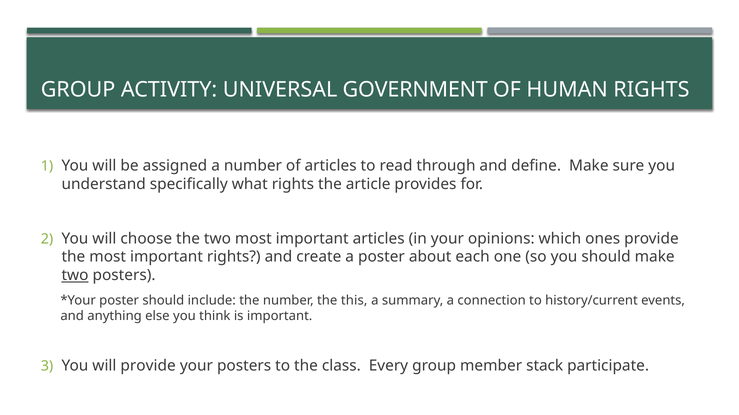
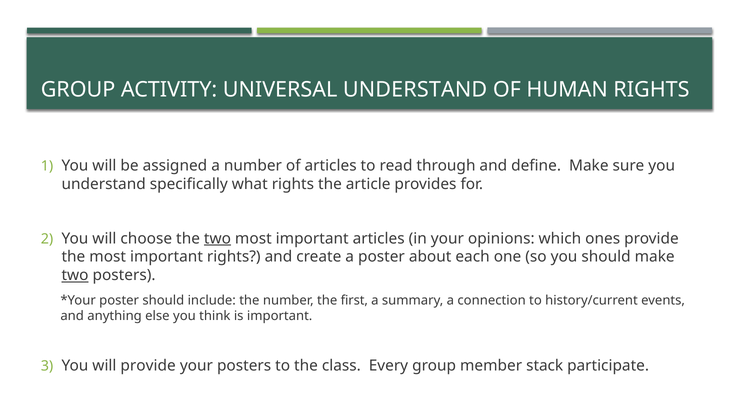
UNIVERSAL GOVERNMENT: GOVERNMENT -> UNDERSTAND
two at (217, 239) underline: none -> present
this: this -> first
